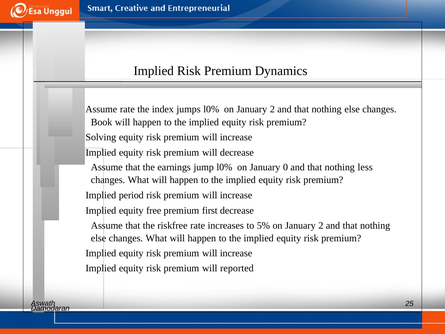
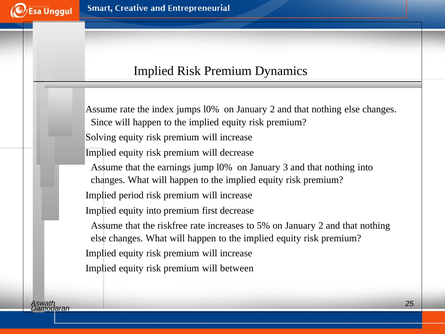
Book: Book -> Since
0: 0 -> 3
nothing less: less -> into
equity free: free -> into
reported: reported -> between
